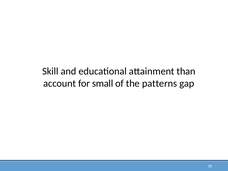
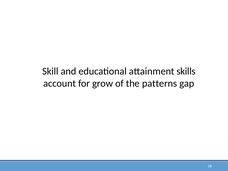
than: than -> skills
small: small -> grow
